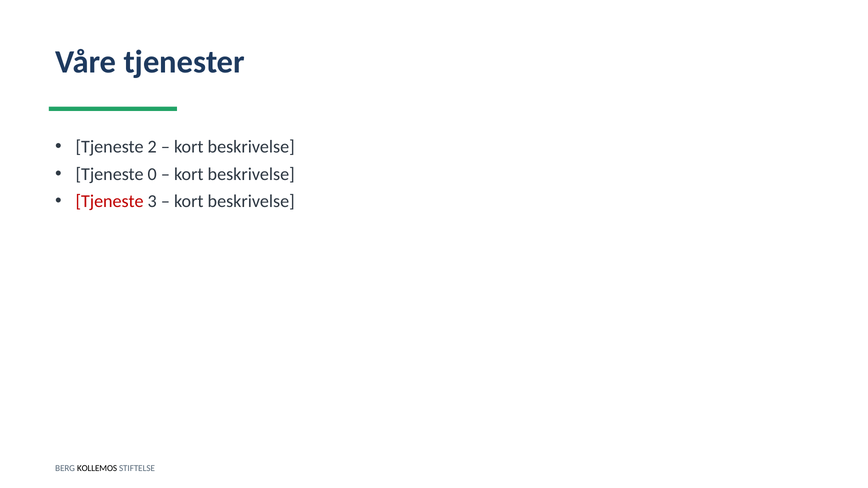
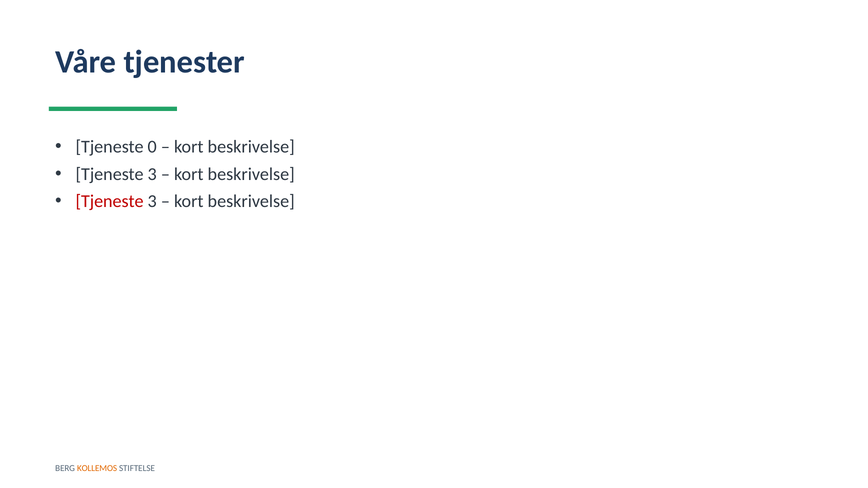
2: 2 -> 0
0 at (152, 174): 0 -> 3
KOLLEMOS colour: black -> orange
